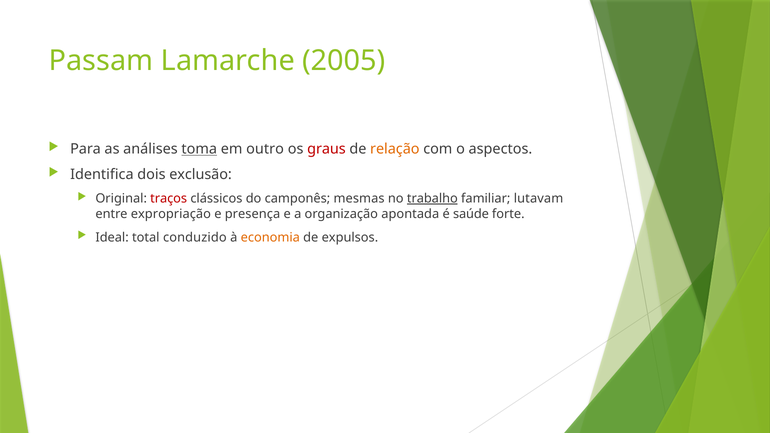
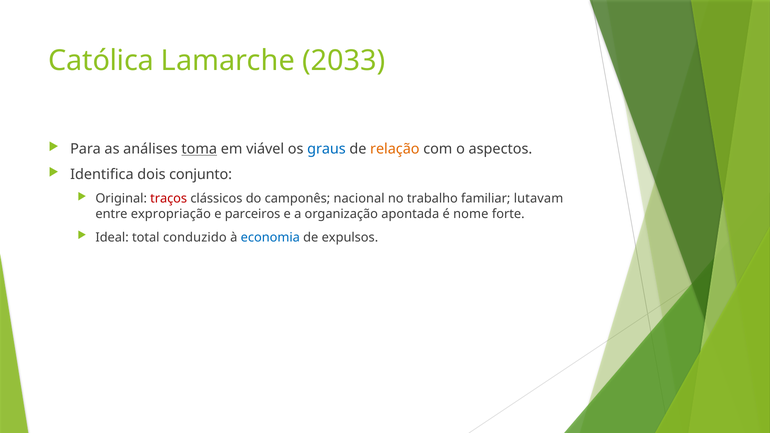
Passam: Passam -> Católica
2005: 2005 -> 2033
outro: outro -> viável
graus colour: red -> blue
exclusão: exclusão -> conjunto
mesmas: mesmas -> nacional
trabalho underline: present -> none
presença: presença -> parceiros
saúde: saúde -> nome
economia colour: orange -> blue
